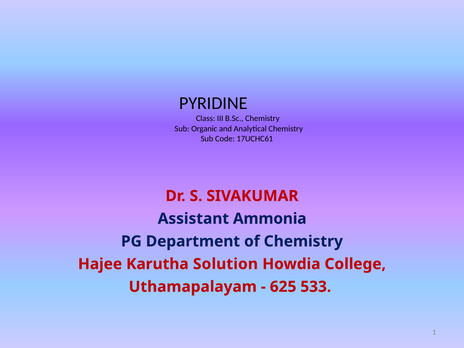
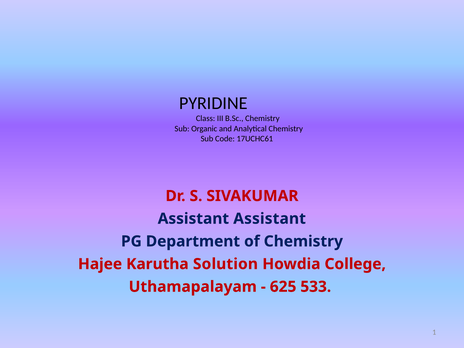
Assistant Ammonia: Ammonia -> Assistant
